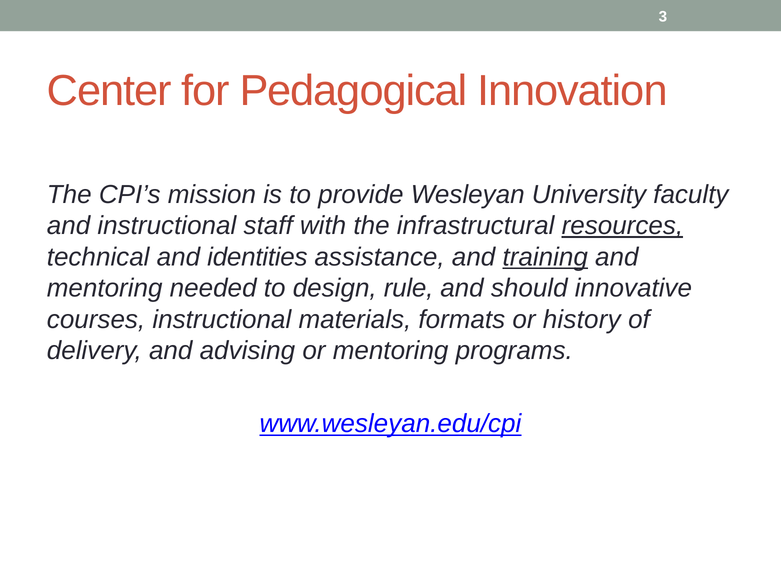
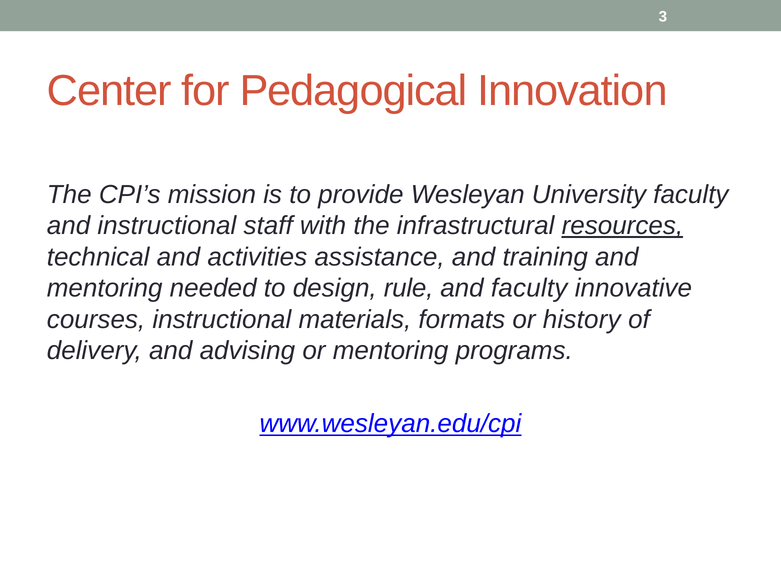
identities: identities -> activities
training underline: present -> none
and should: should -> faculty
